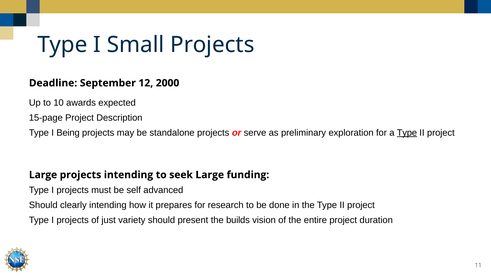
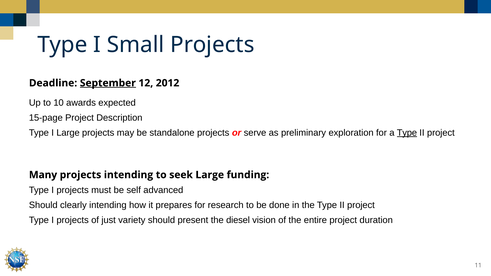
September underline: none -> present
2000: 2000 -> 2012
I Being: Being -> Large
Large at (43, 175): Large -> Many
builds: builds -> diesel
